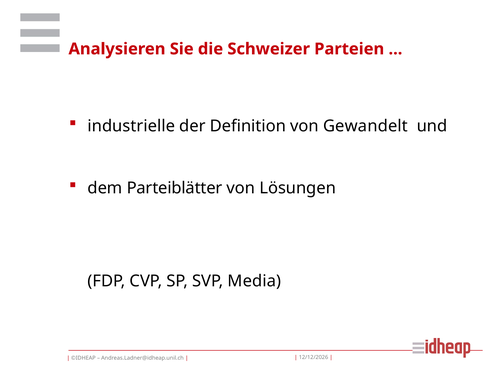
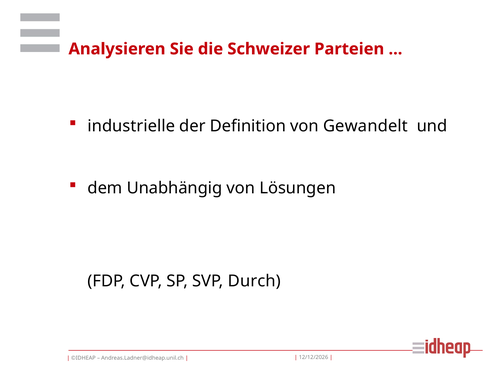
Parteiblätter: Parteiblätter -> Unabhängig
Media: Media -> Durch
